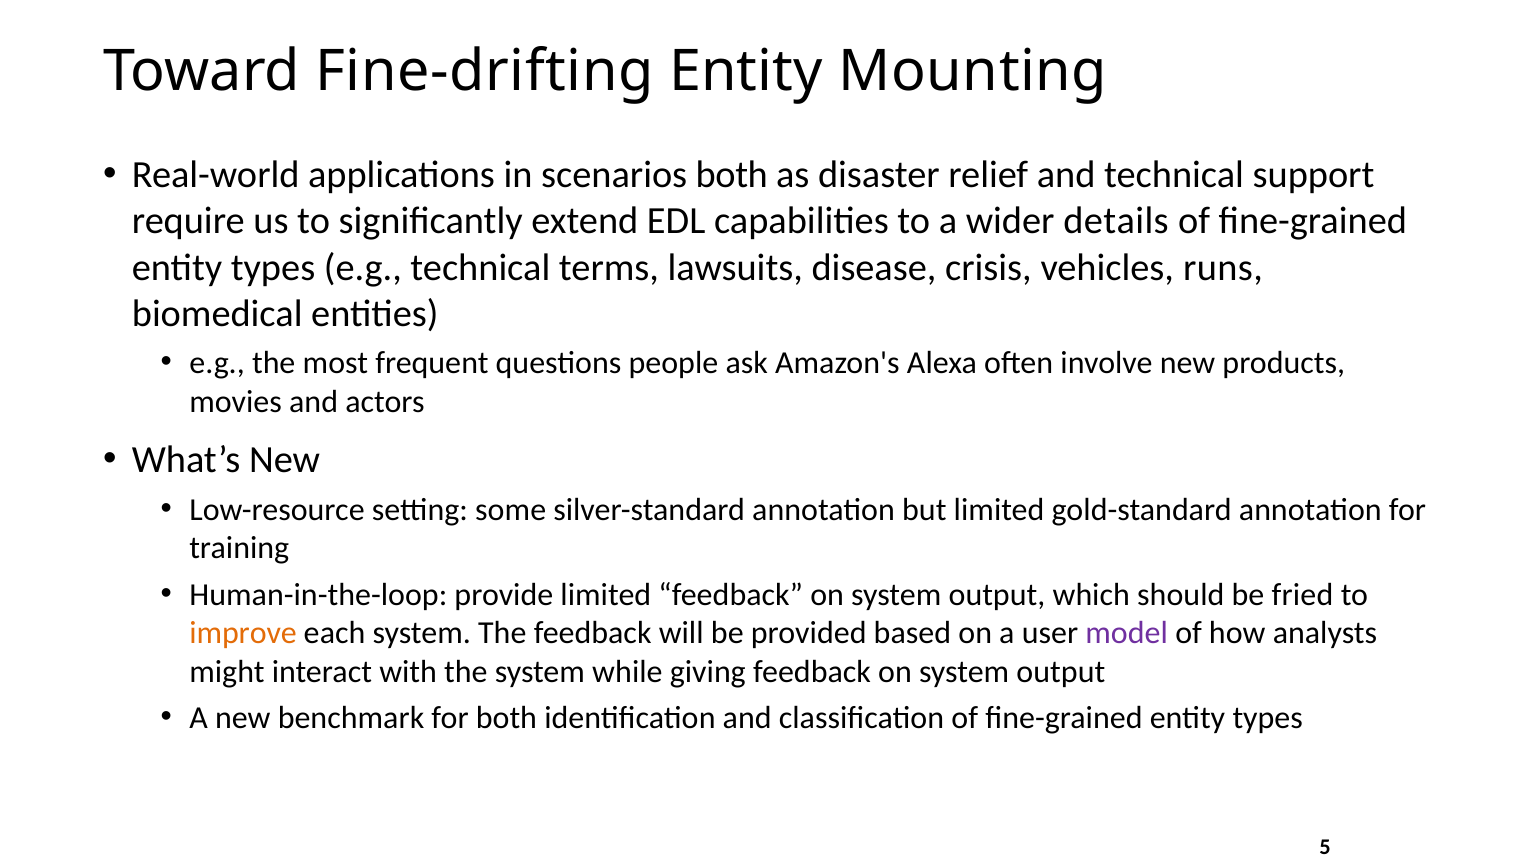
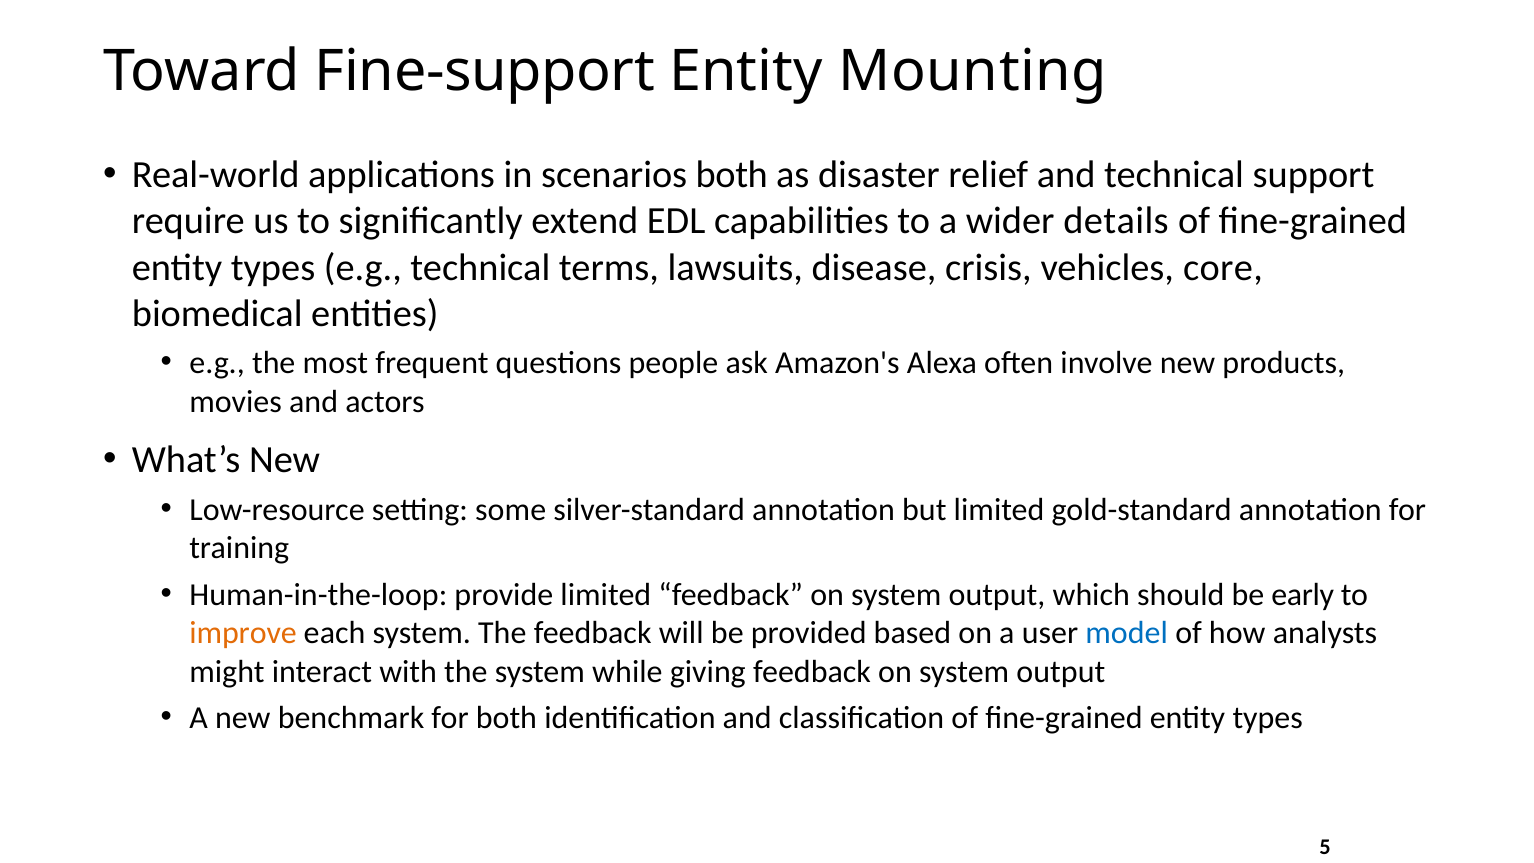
Fine-drifting: Fine-drifting -> Fine-support
runs: runs -> core
fried: fried -> early
model colour: purple -> blue
